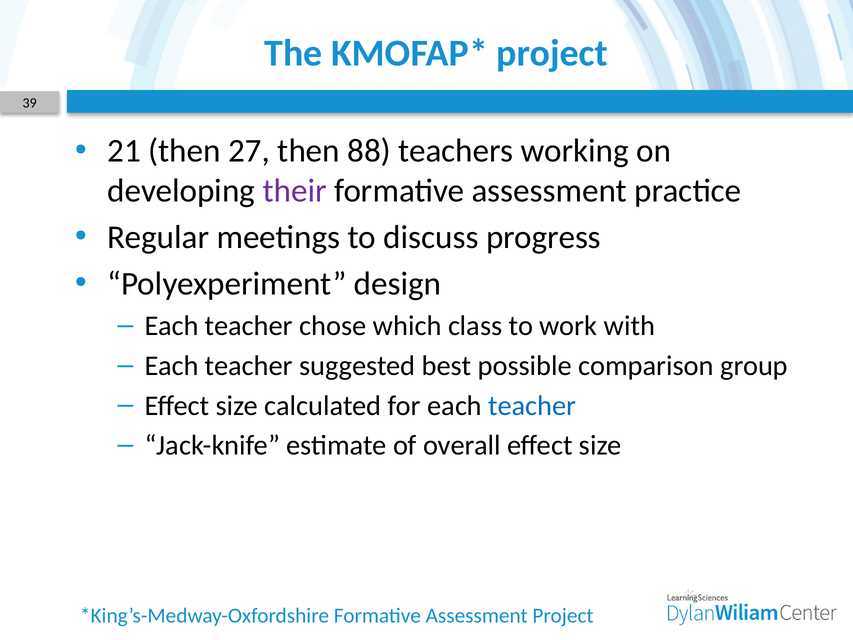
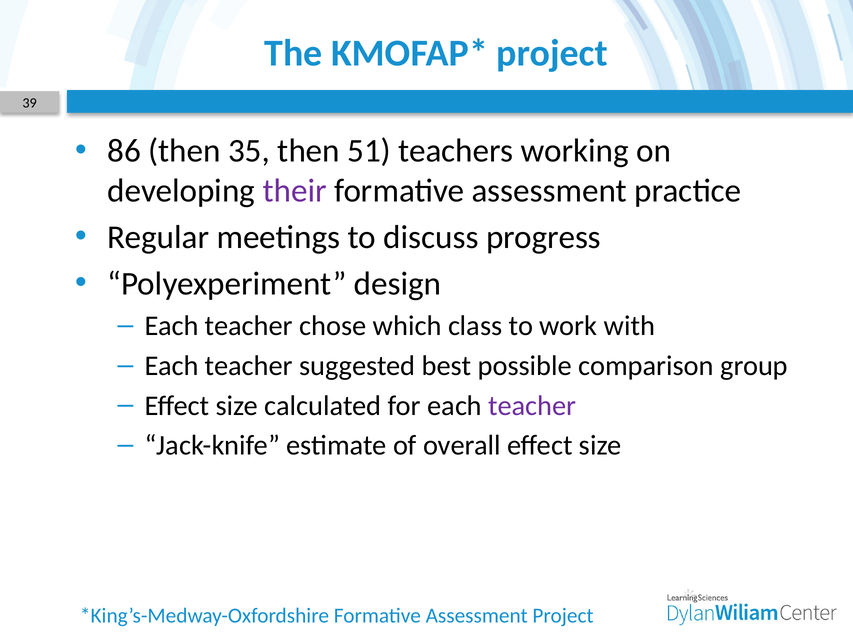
21: 21 -> 86
27: 27 -> 35
88: 88 -> 51
teacher at (532, 406) colour: blue -> purple
